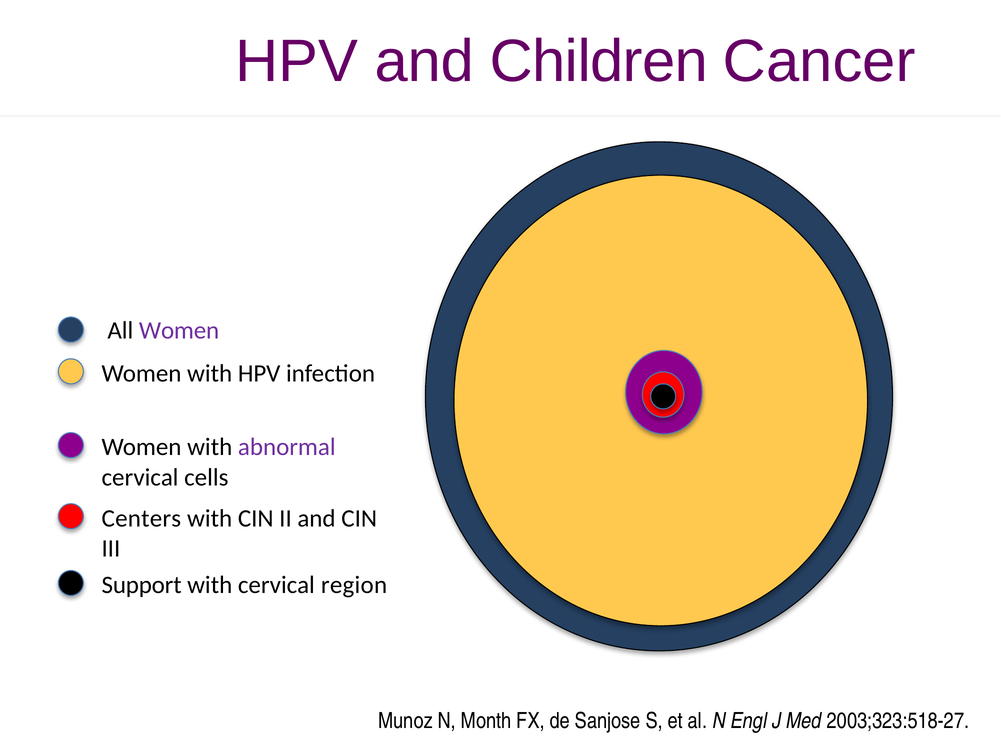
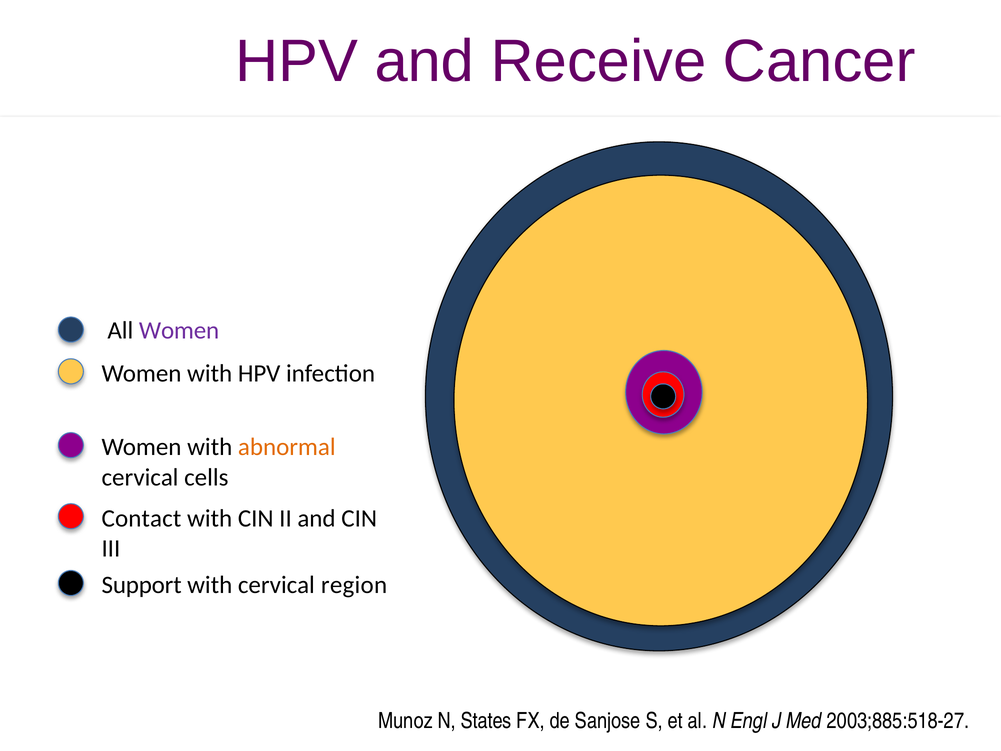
Children: Children -> Receive
abnormal colour: purple -> orange
Centers: Centers -> Contact
Month: Month -> States
2003;323:518-27: 2003;323:518-27 -> 2003;885:518-27
